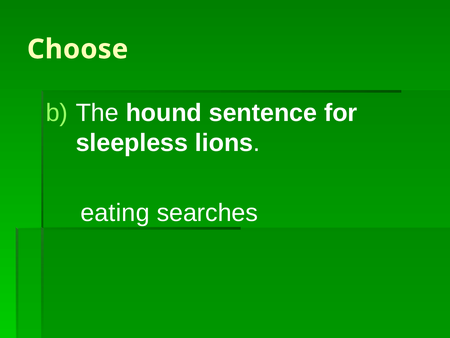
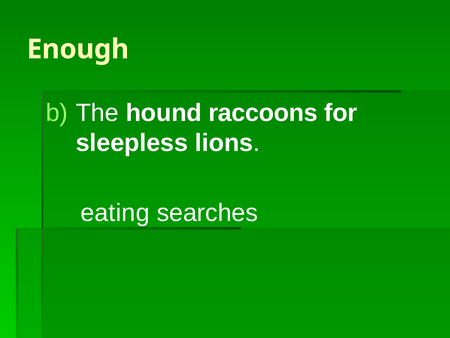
Choose: Choose -> Enough
sentence: sentence -> raccoons
